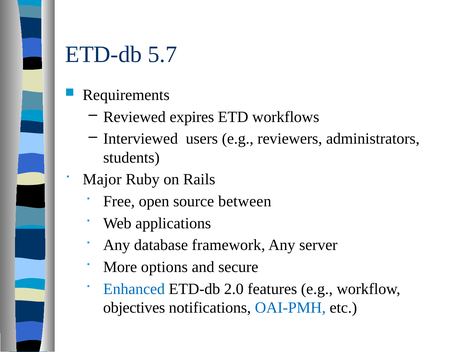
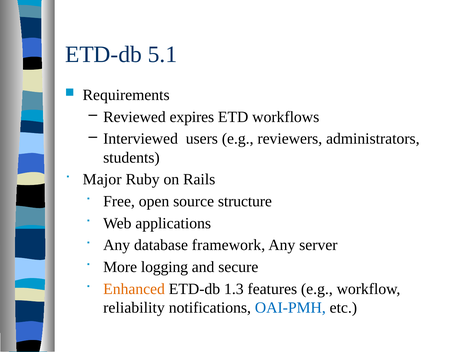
5.7: 5.7 -> 5.1
between: between -> structure
options: options -> logging
Enhanced colour: blue -> orange
2.0: 2.0 -> 1.3
objectives: objectives -> reliability
